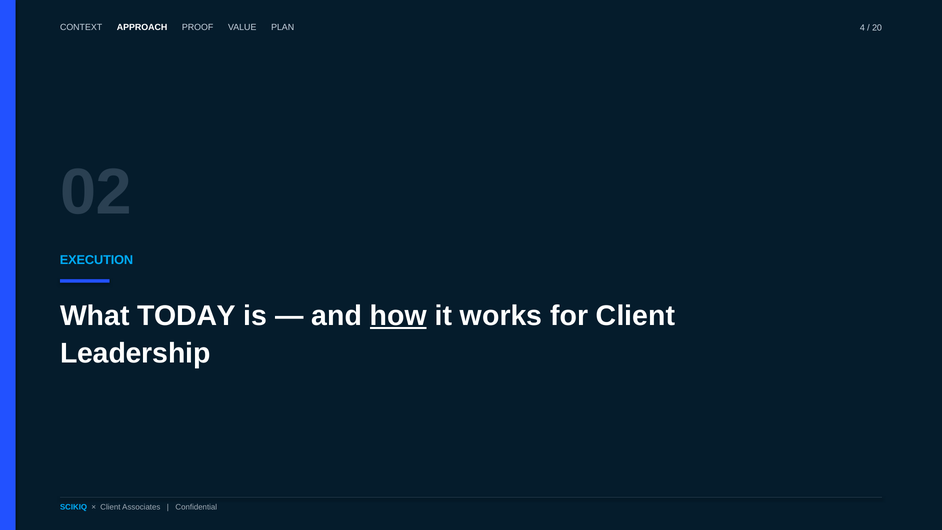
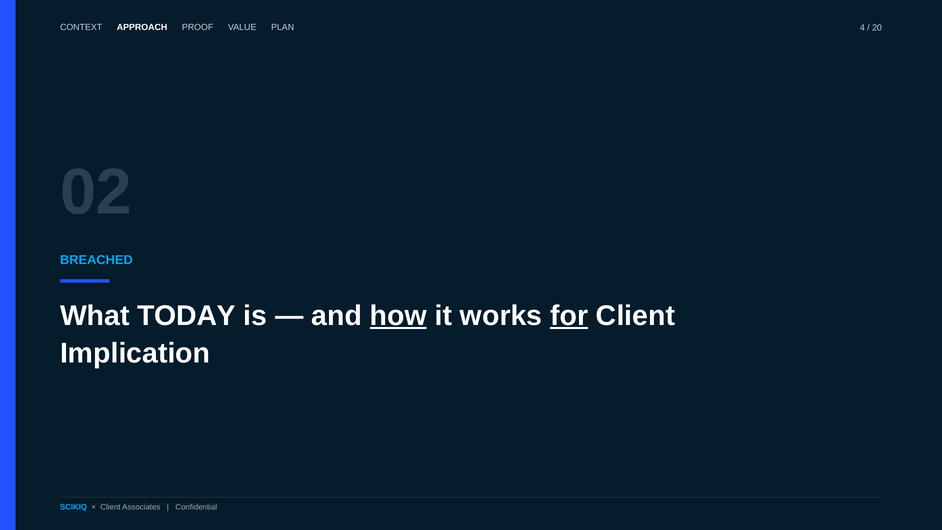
EXECUTION: EXECUTION -> BREACHED
for underline: none -> present
Leadership: Leadership -> Implication
